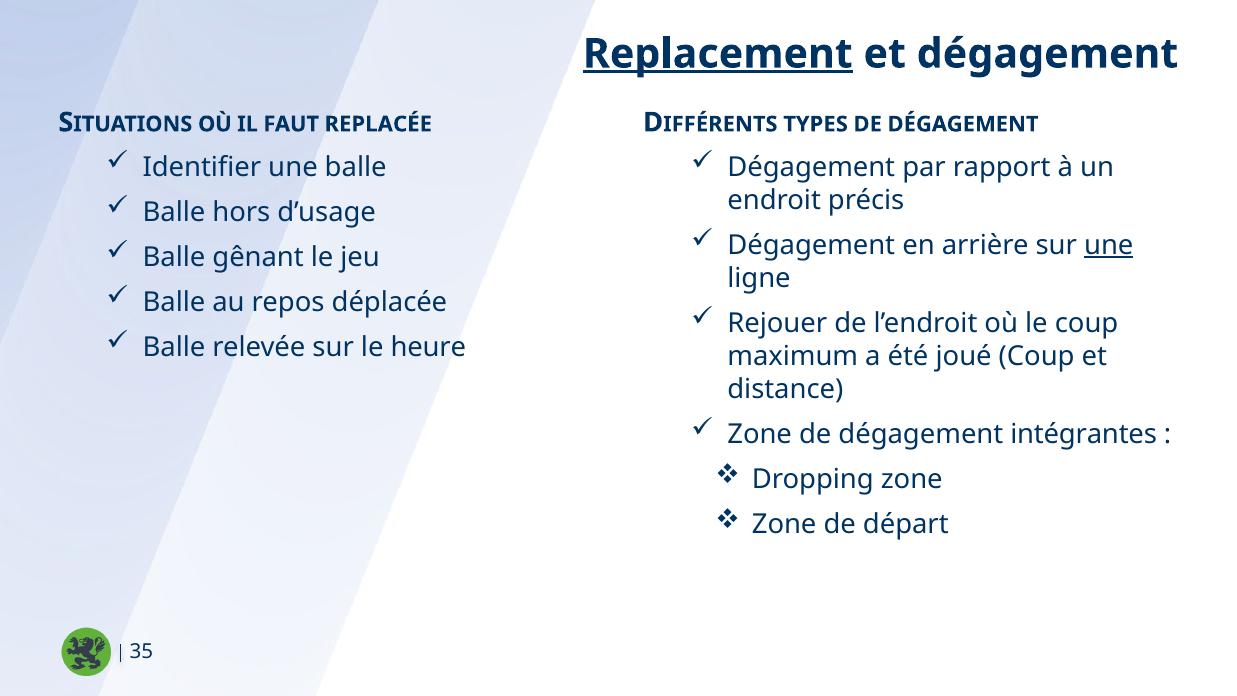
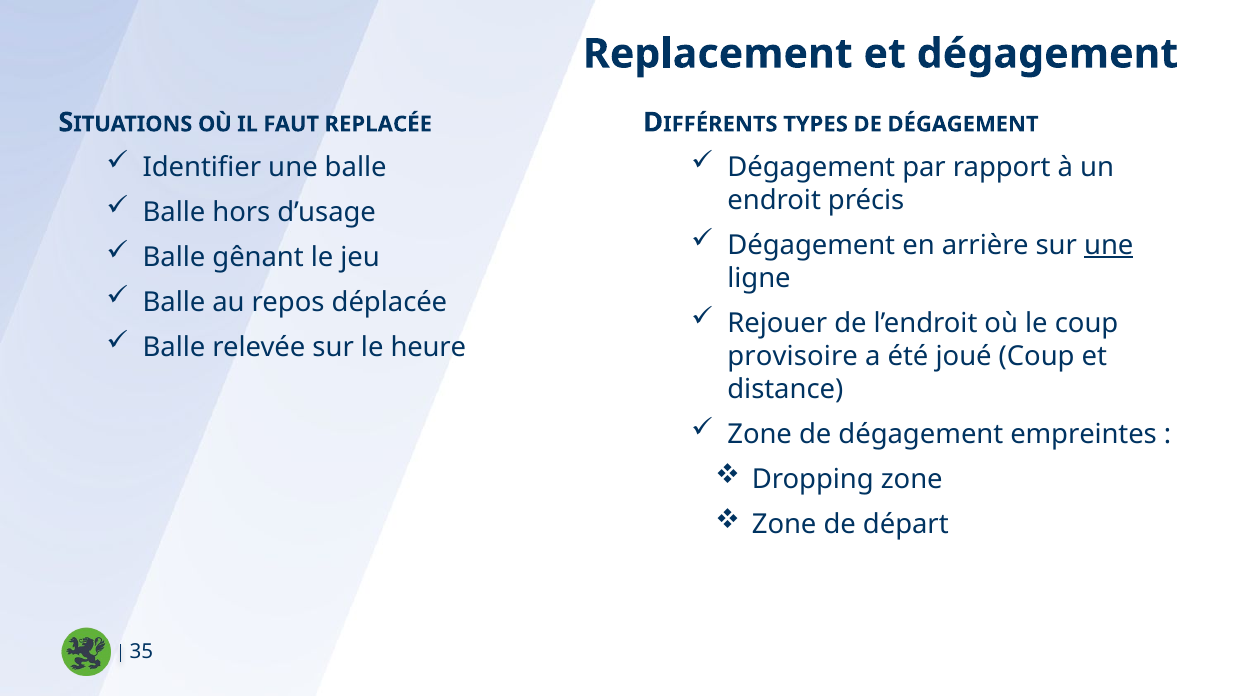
Replacement underline: present -> none
maximum: maximum -> provisoire
intégrantes: intégrantes -> empreintes
